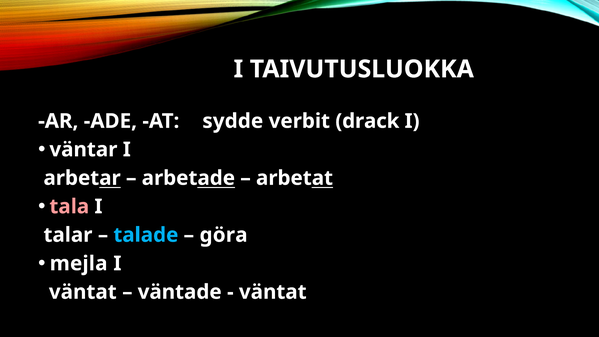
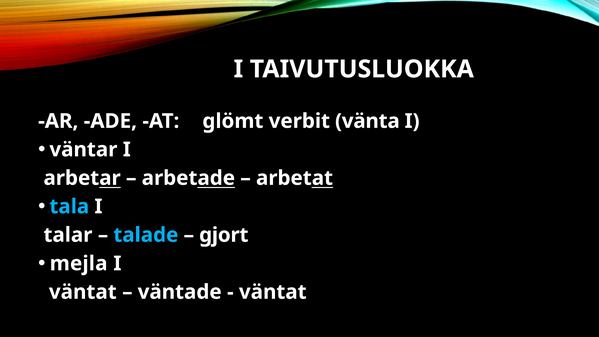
sydde: sydde -> glömt
drack: drack -> vänta
tala colour: pink -> light blue
göra: göra -> gjort
